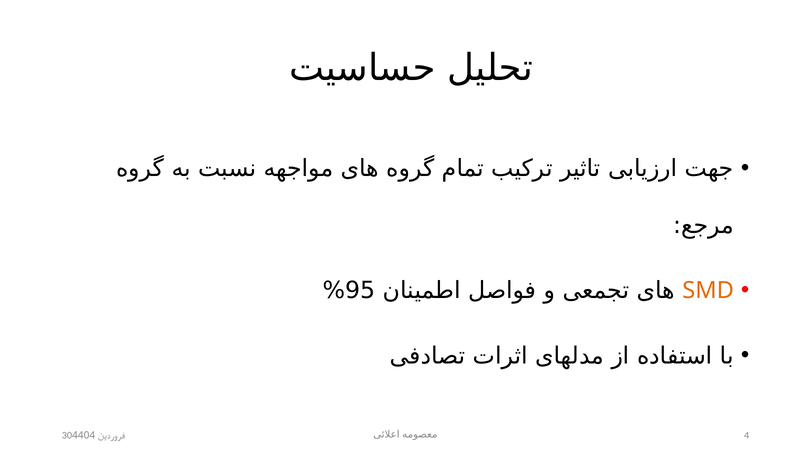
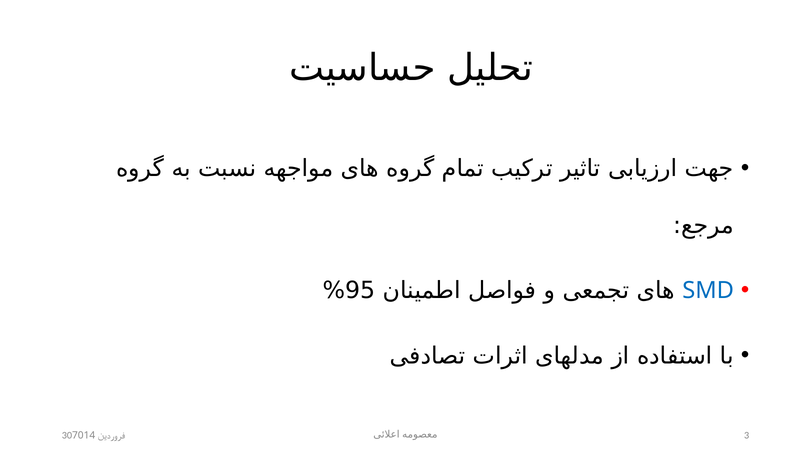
SMD colour: orange -> blue
4: 4 -> 3
4404: 4404 -> 7014
